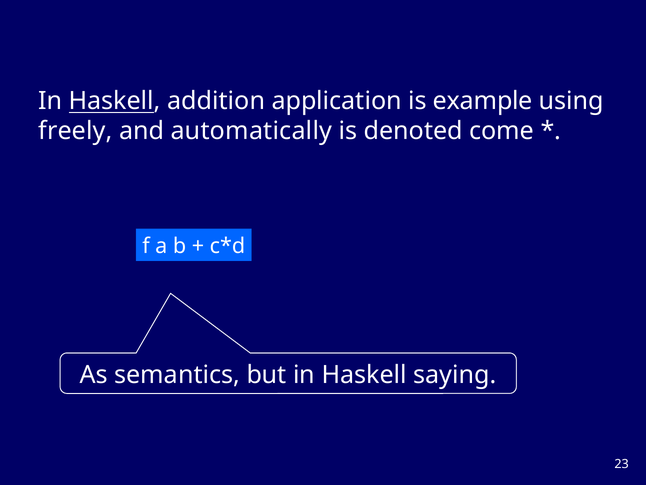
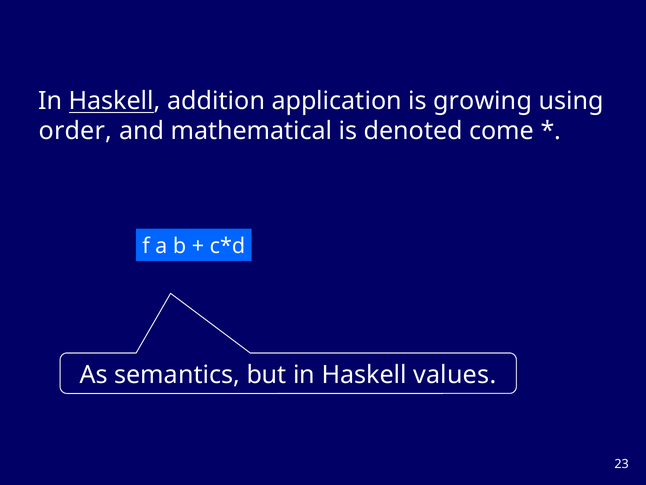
example: example -> growing
freely: freely -> order
automatically: automatically -> mathematical
saying: saying -> values
